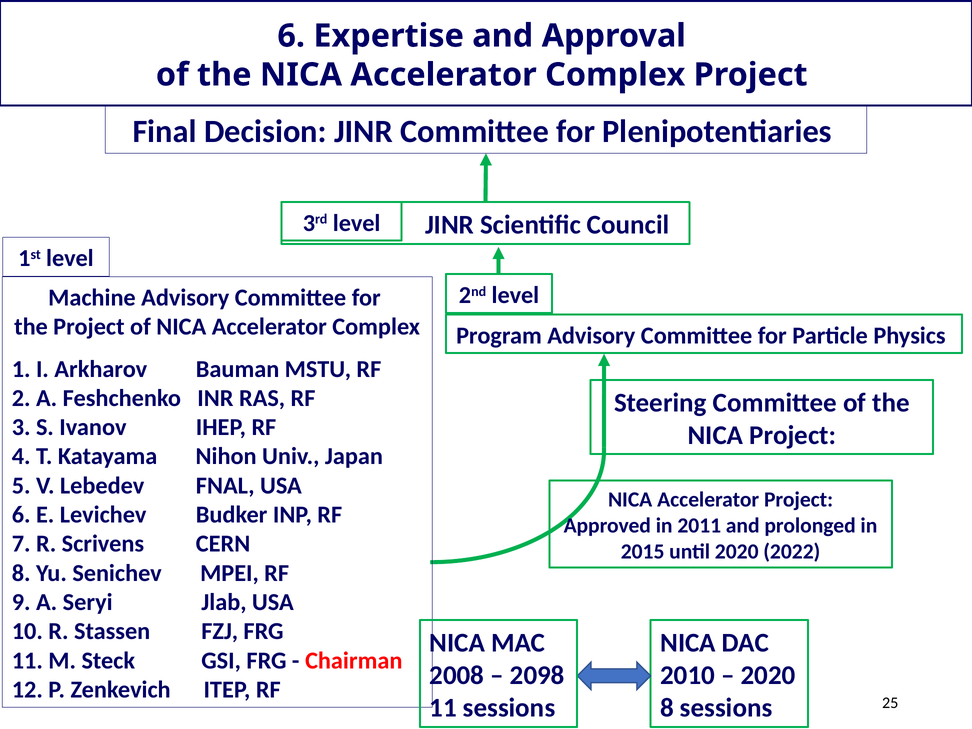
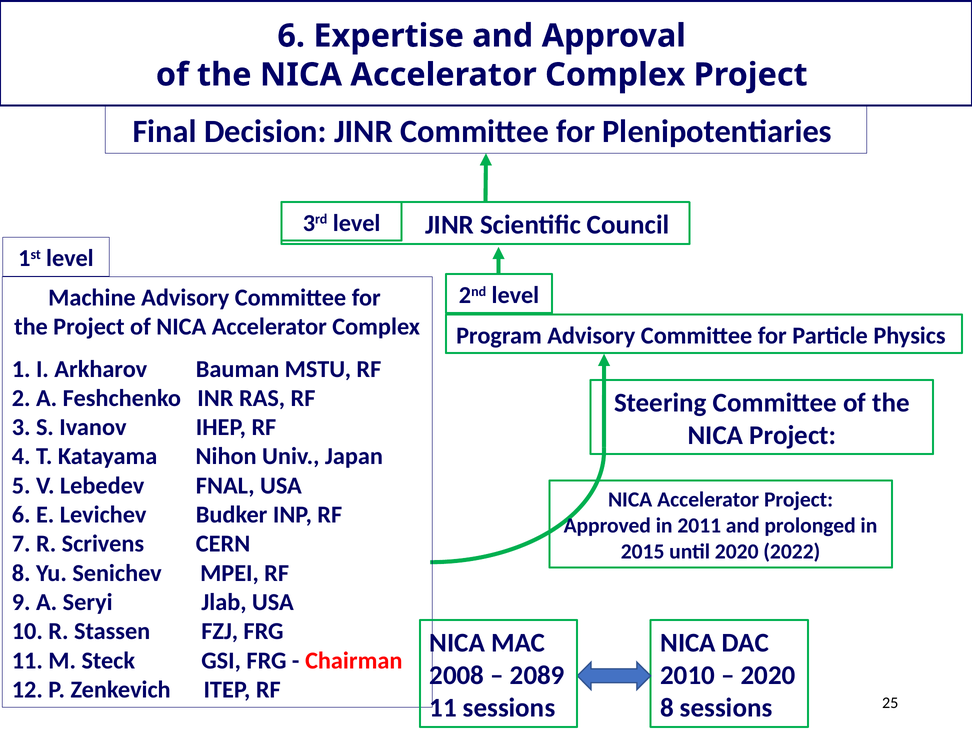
2098: 2098 -> 2089
